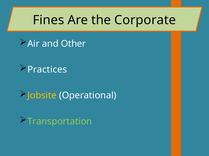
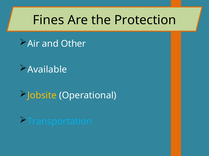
Corporate: Corporate -> Protection
Practices: Practices -> Available
Transportation colour: light green -> light blue
